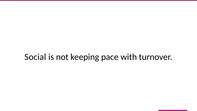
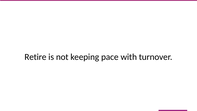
Social: Social -> Retire
